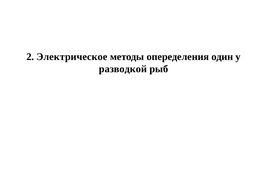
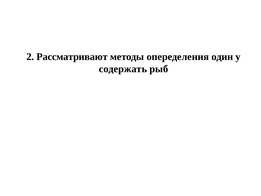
Электрическое: Электрическое -> Рассматривают
разводкой: разводкой -> содержать
